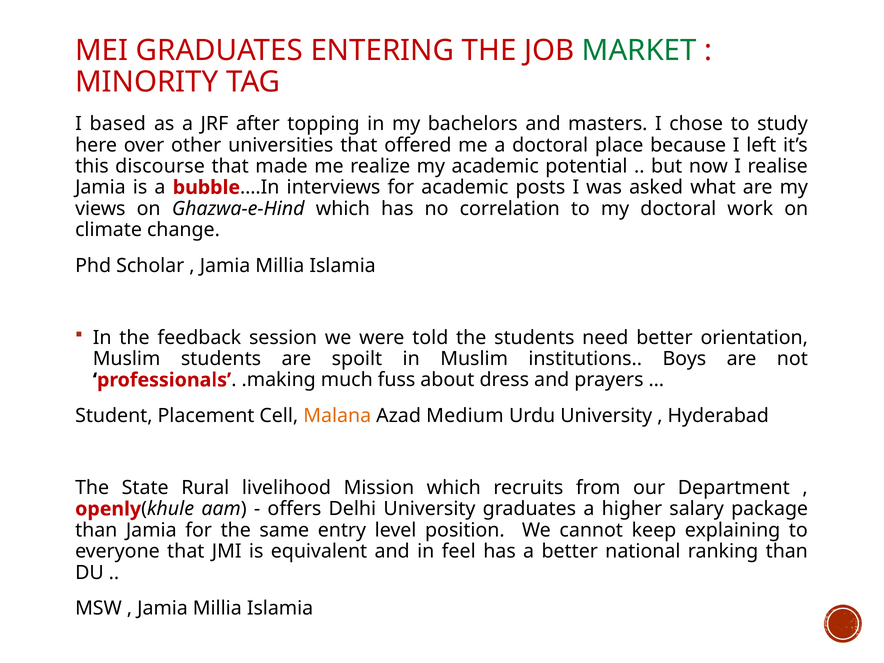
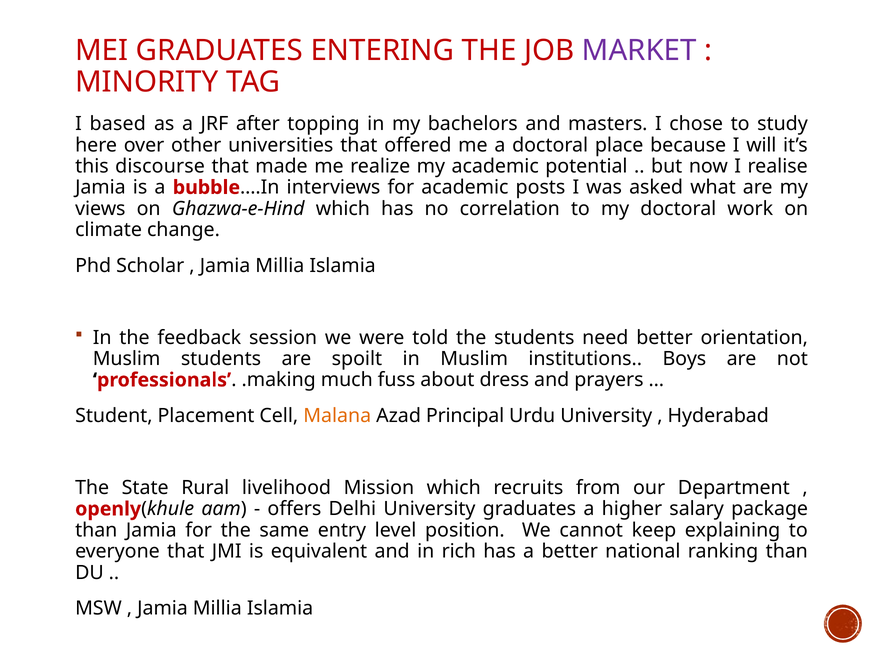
MARKET colour: green -> purple
left: left -> will
Medium: Medium -> Principal
feel: feel -> rich
